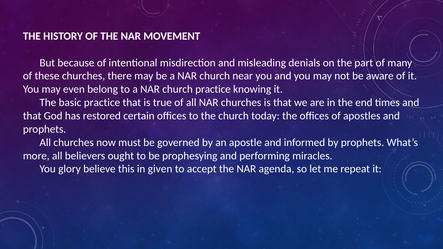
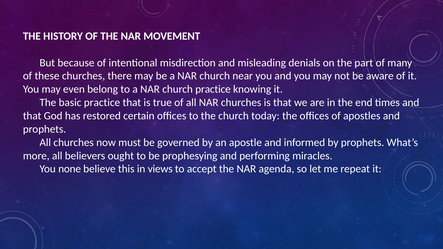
glory: glory -> none
given: given -> views
